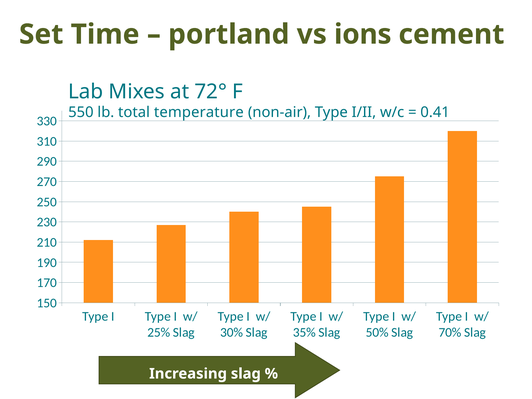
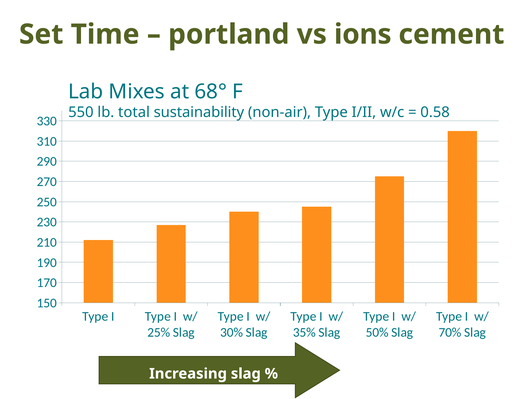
72°: 72° -> 68°
temperature: temperature -> sustainability
0.41: 0.41 -> 0.58
